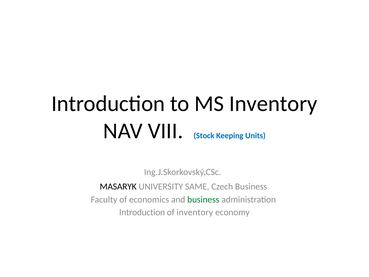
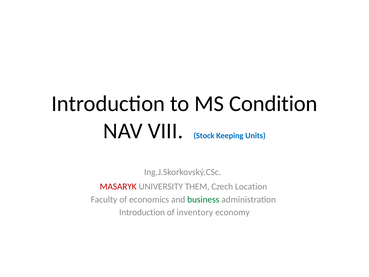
MS Inventory: Inventory -> Condition
MASARYK colour: black -> red
SAME: SAME -> THEM
Czech Business: Business -> Location
